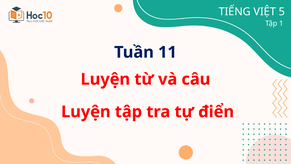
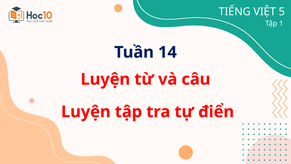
11: 11 -> 14
